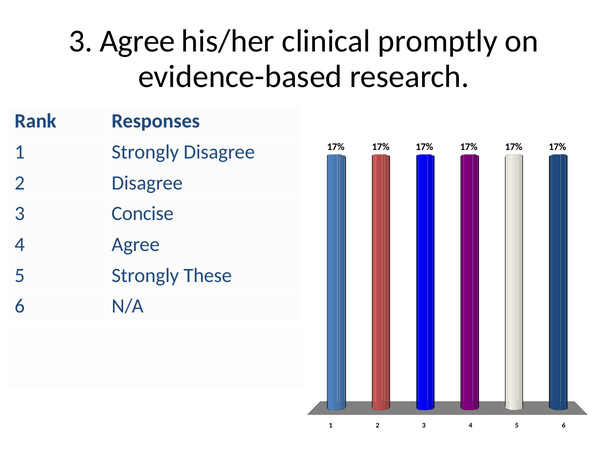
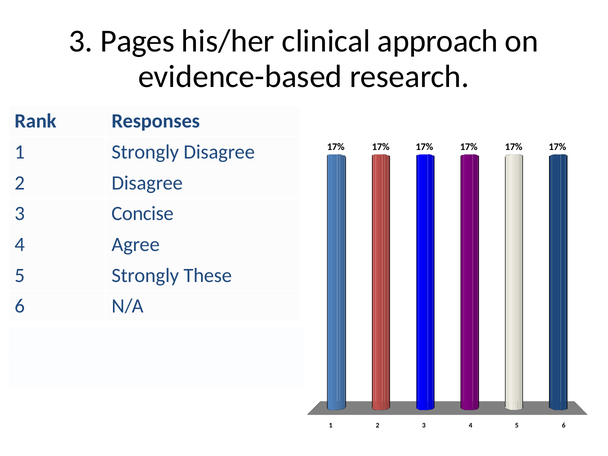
3 Agree: Agree -> Pages
promptly: promptly -> approach
